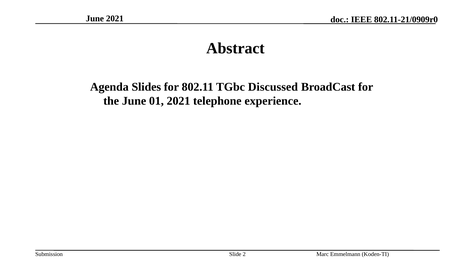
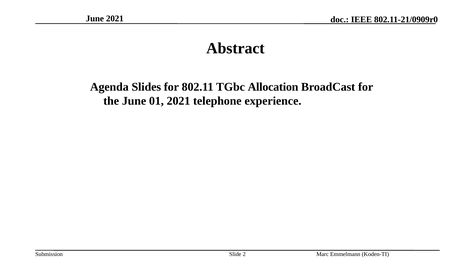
Discussed: Discussed -> Allocation
